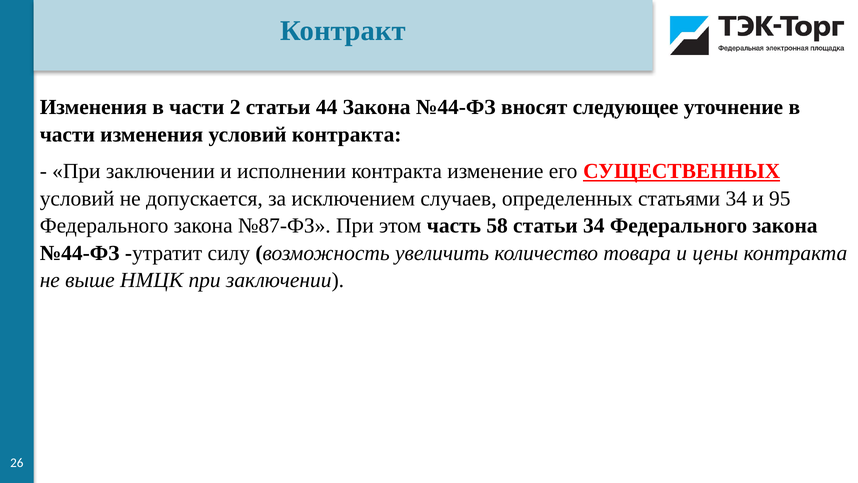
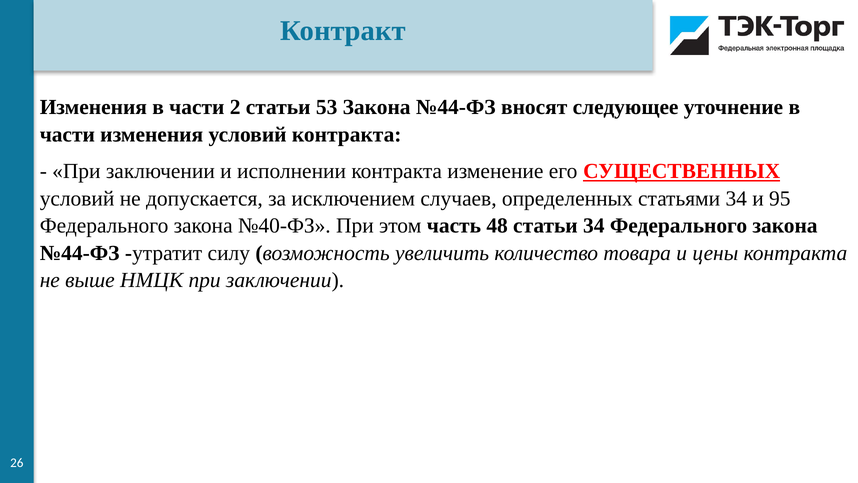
44: 44 -> 53
№87-ФЗ: №87-ФЗ -> №40-ФЗ
58: 58 -> 48
